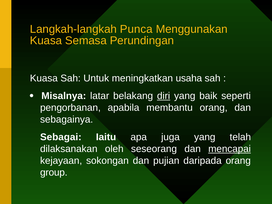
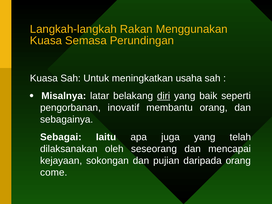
Punca: Punca -> Rakan
apabila: apabila -> inovatif
mencapai underline: present -> none
group: group -> come
